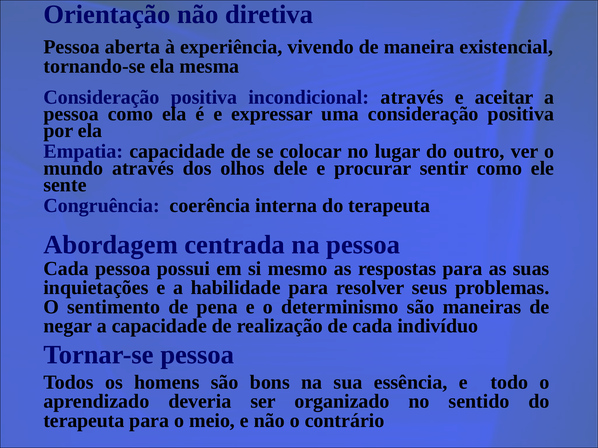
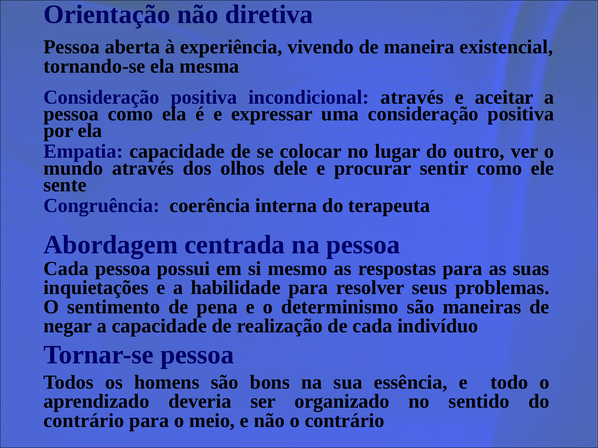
terapeuta at (84, 421): terapeuta -> contrário
